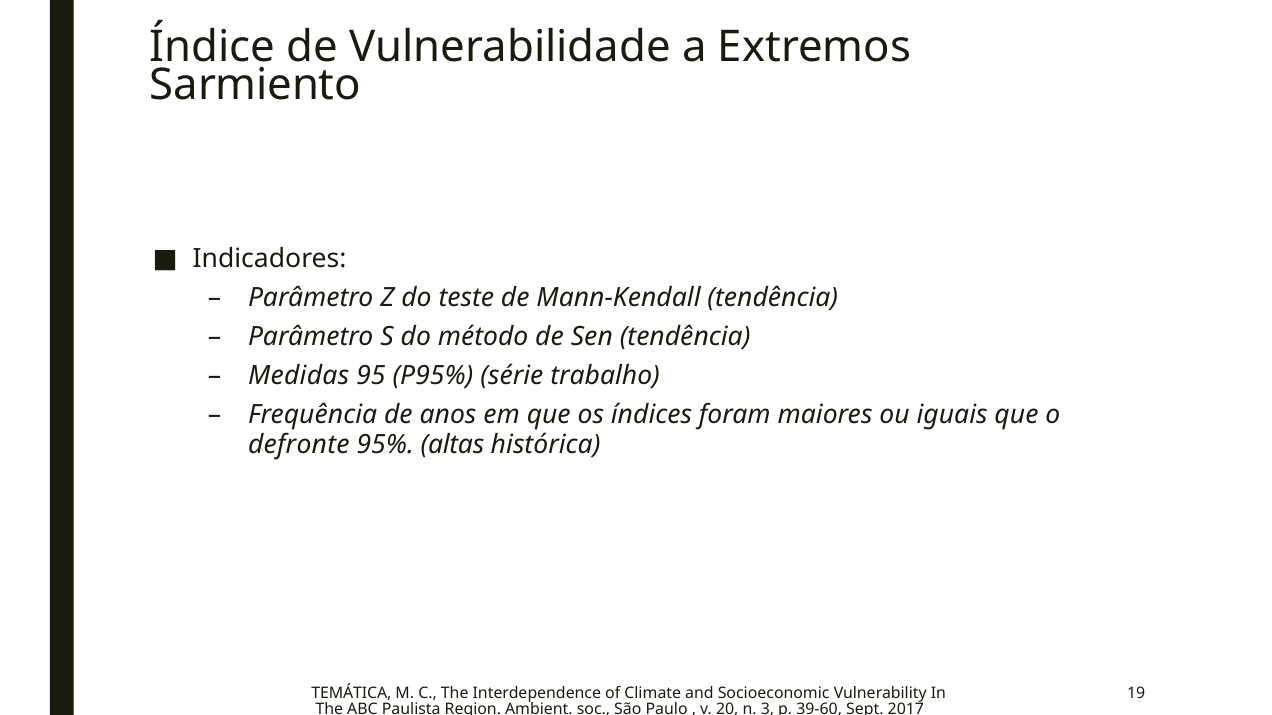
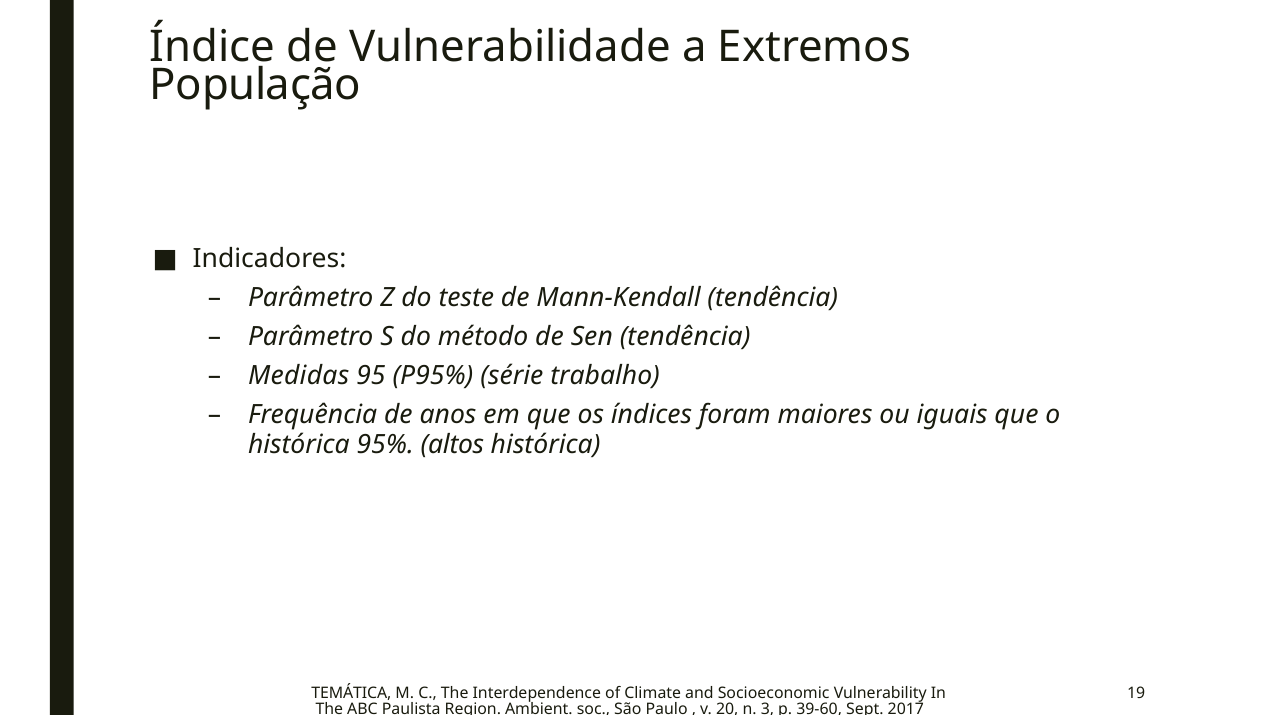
Sarmiento: Sarmiento -> População
defronte at (299, 445): defronte -> histórica
altas: altas -> altos
